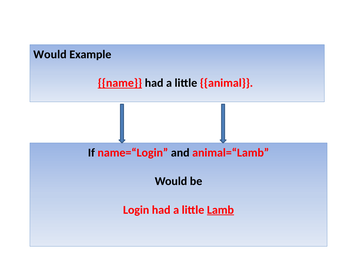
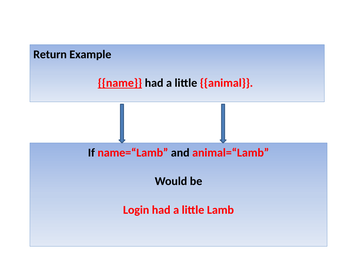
Would at (50, 54): Would -> Return
name=“Login: name=“Login -> name=“Lamb
Lamb underline: present -> none
